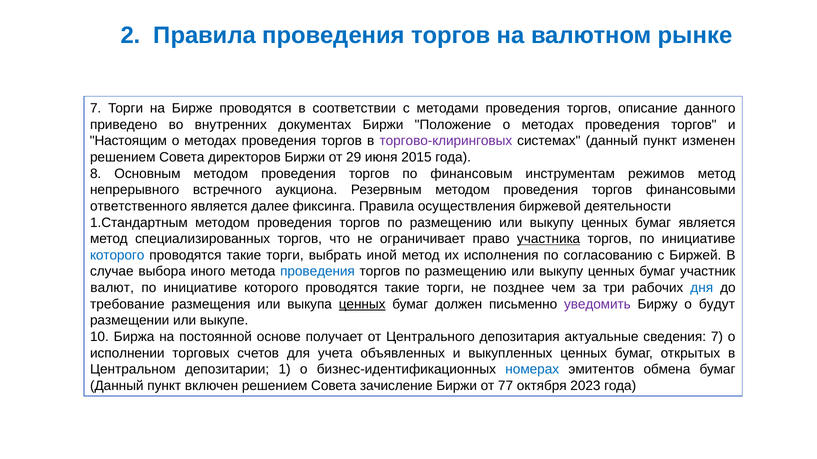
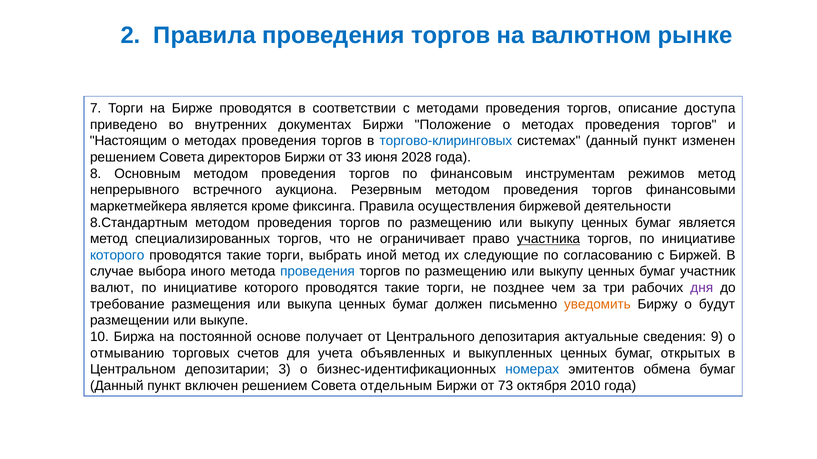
данного: данного -> доступа
торгово-клиринговых colour: purple -> blue
29: 29 -> 33
2015: 2015 -> 2028
ответственного: ответственного -> маркетмейкера
далее: далее -> кроме
1.Стандартным: 1.Стандартным -> 8.Стандартным
исполнения: исполнения -> следующие
дня colour: blue -> purple
ценных at (362, 304) underline: present -> none
уведомить colour: purple -> orange
сведения 7: 7 -> 9
исполнении: исполнении -> отмыванию
1: 1 -> 3
зачисление: зачисление -> отдельным
77: 77 -> 73
2023: 2023 -> 2010
